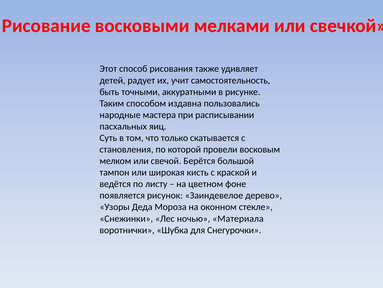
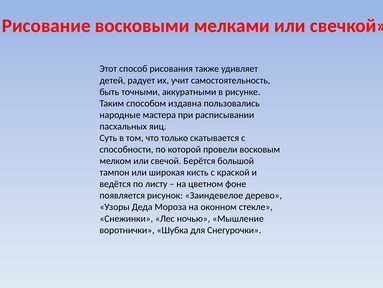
становления: становления -> способности
Материала: Материала -> Мышление
